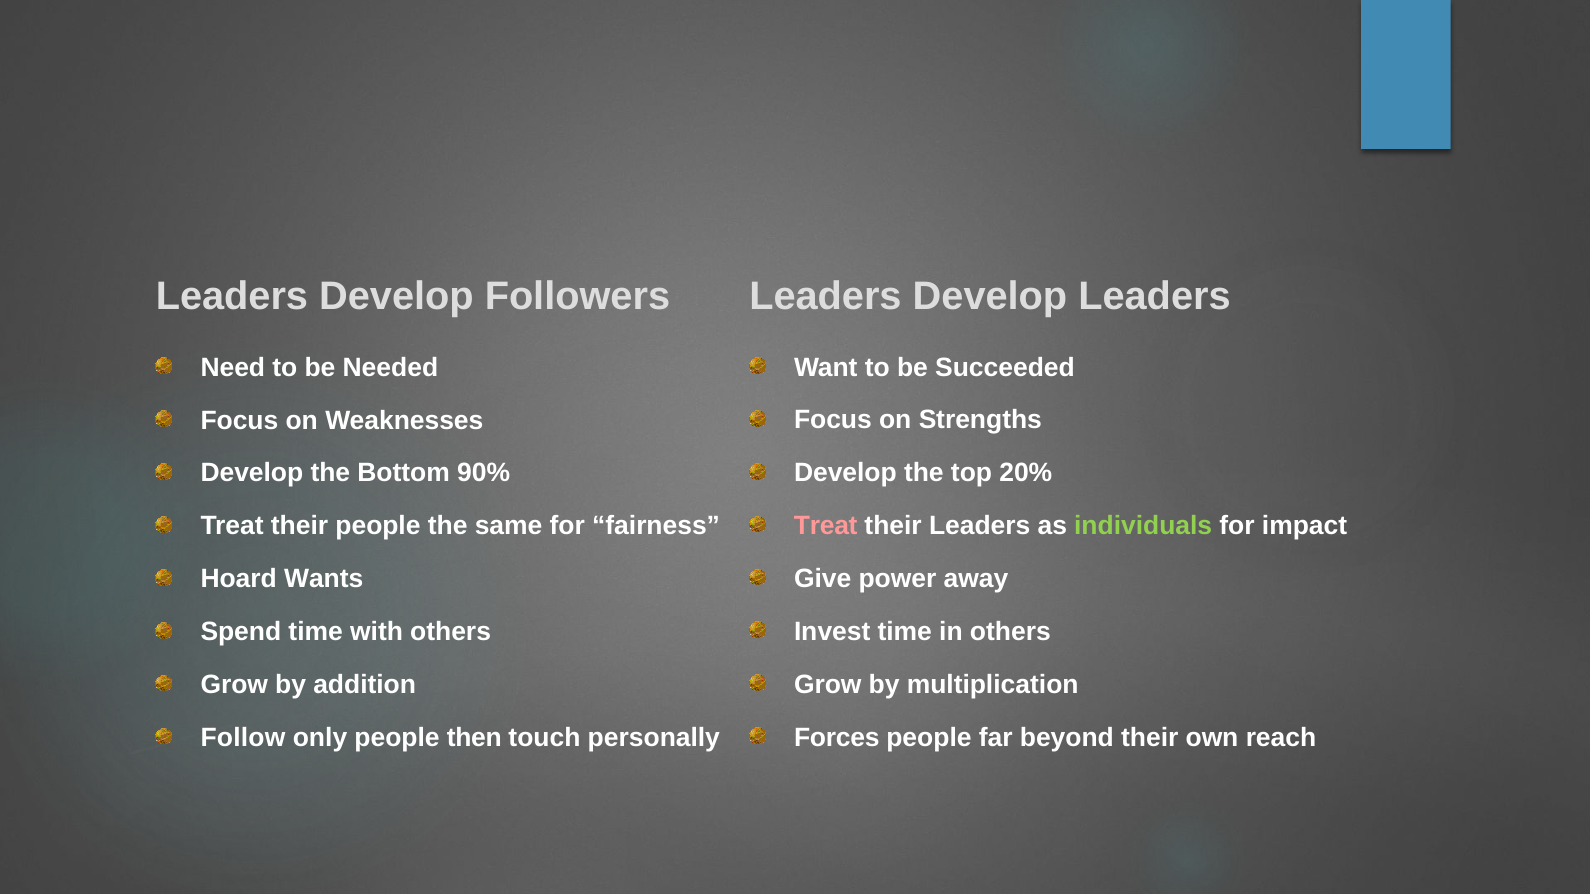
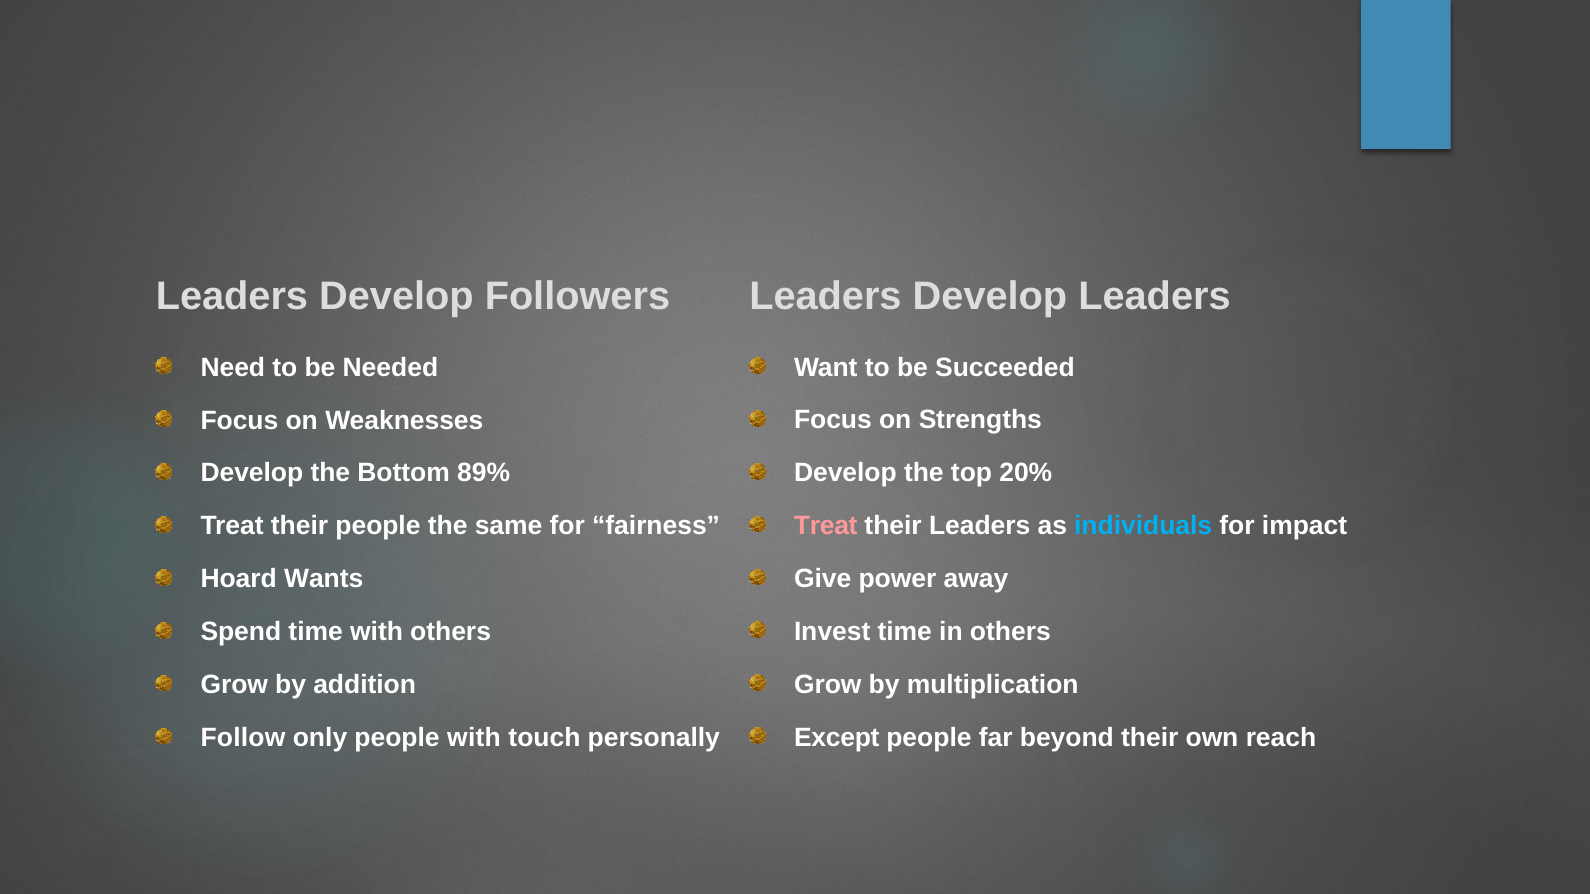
90%: 90% -> 89%
individuals colour: light green -> light blue
Forces: Forces -> Except
people then: then -> with
